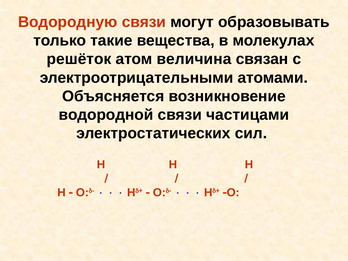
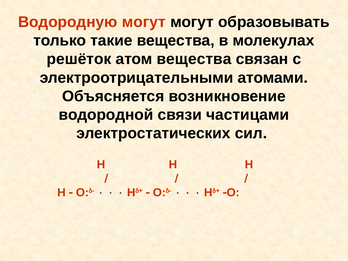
Водородную связи: связи -> могут
атом величина: величина -> вещества
